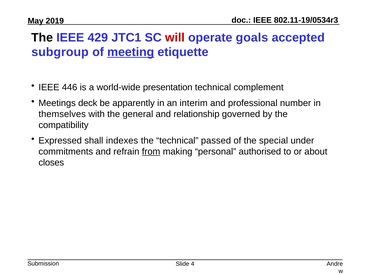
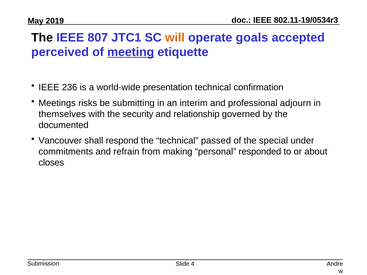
429: 429 -> 807
will colour: red -> orange
subgroup: subgroup -> perceived
446: 446 -> 236
complement: complement -> confirmation
deck: deck -> risks
apparently: apparently -> submitting
number: number -> adjourn
general: general -> security
compatibility: compatibility -> documented
Expressed: Expressed -> Vancouver
indexes: indexes -> respond
from underline: present -> none
authorised: authorised -> responded
